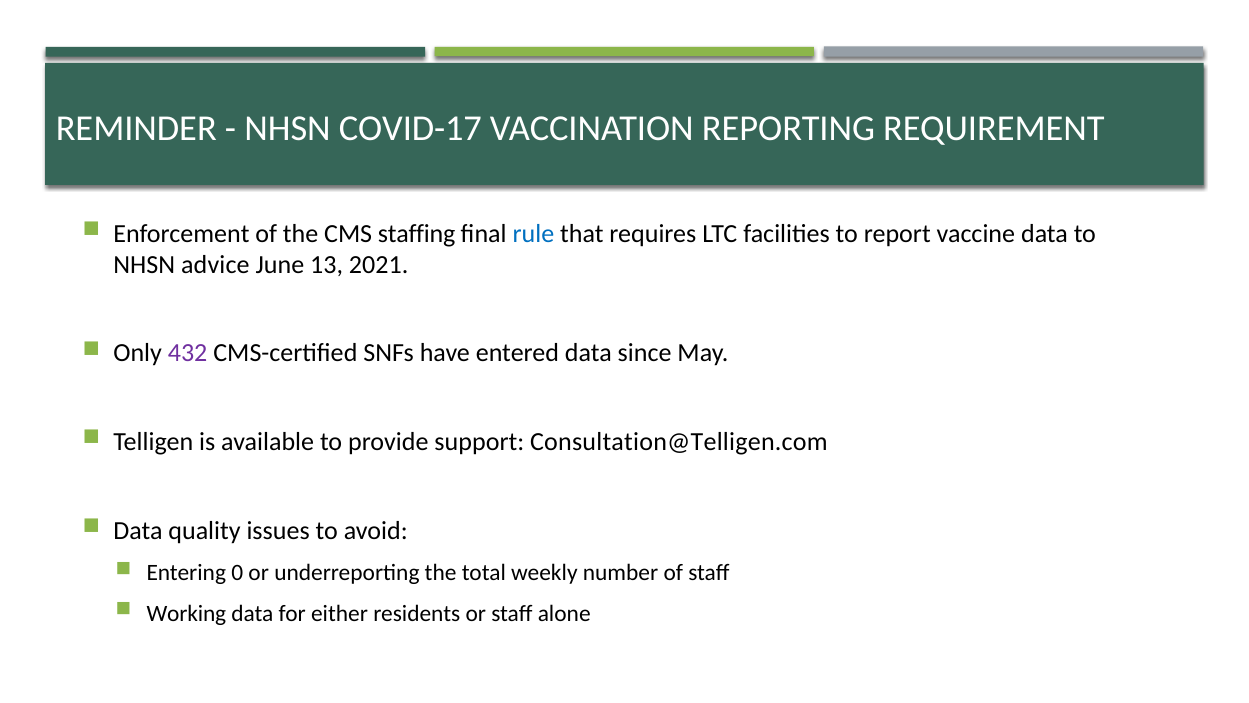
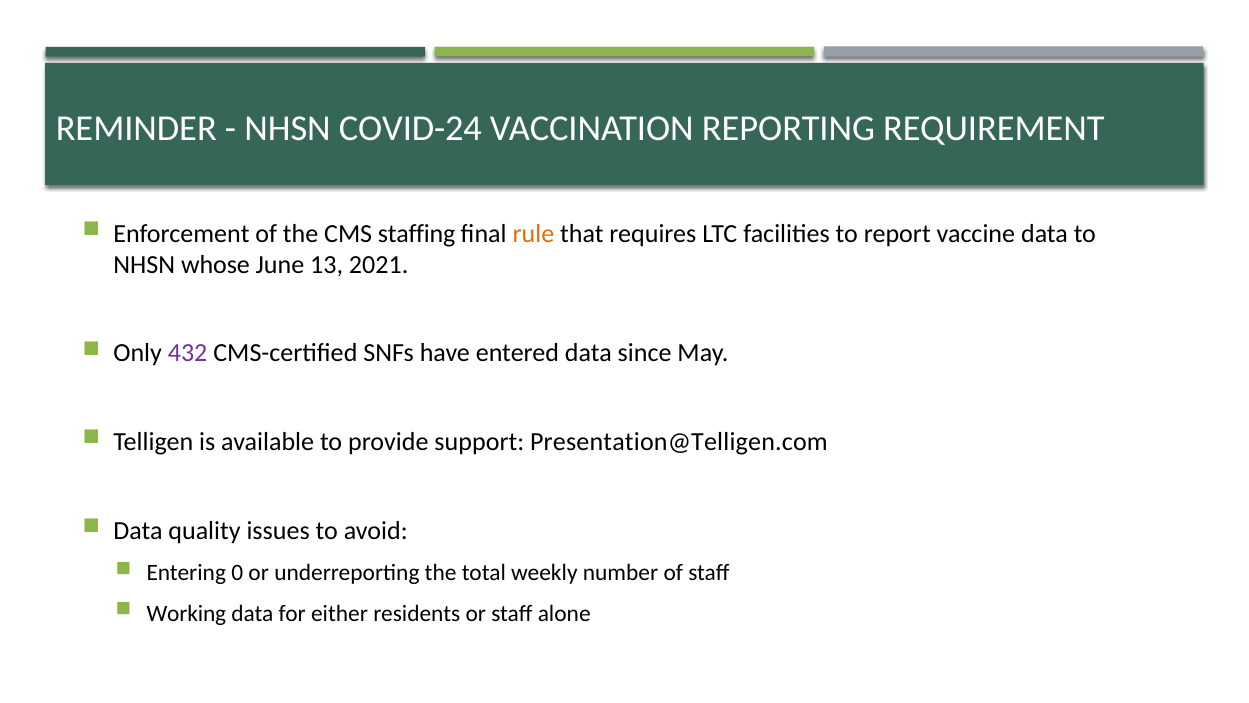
COVID-17: COVID-17 -> COVID-24
rule colour: blue -> orange
advice: advice -> whose
Consultation@Telligen.com: Consultation@Telligen.com -> Presentation@Telligen.com
